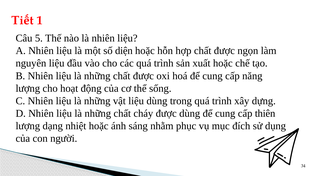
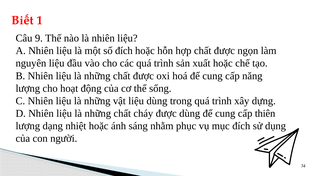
Tiết: Tiết -> Biết
5: 5 -> 9
số diện: diện -> đích
